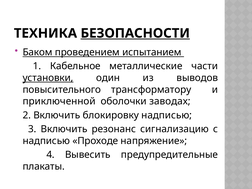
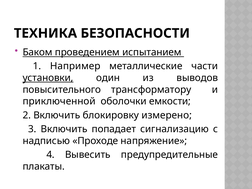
БЕЗОПАСНОСТИ underline: present -> none
Кабельное: Кабельное -> Например
заводах: заводах -> емкости
блокировку надписью: надписью -> измерено
резонанс: резонанс -> попадает
